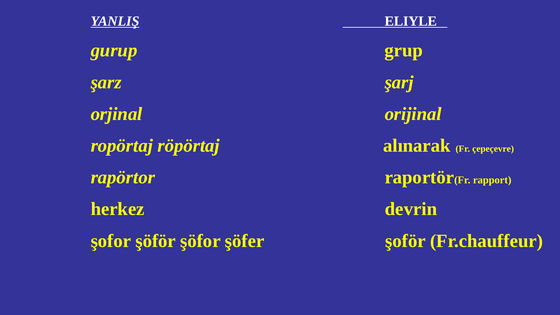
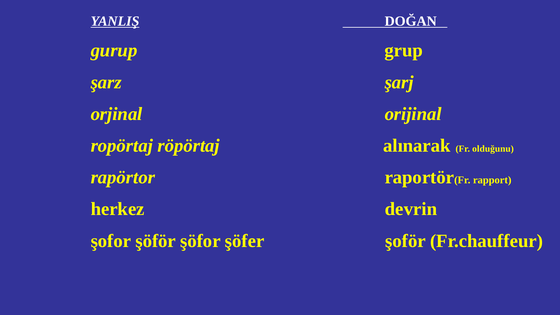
ELIYLE: ELIYLE -> DOĞAN
çepeçevre: çepeçevre -> olduğunu
